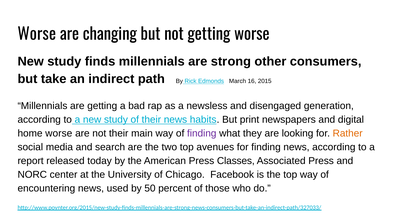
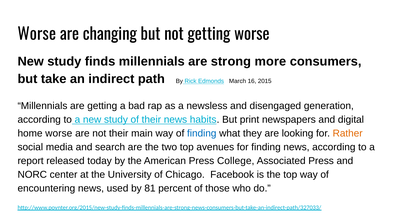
other: other -> more
finding at (202, 134) colour: purple -> blue
Classes: Classes -> College
50: 50 -> 81
